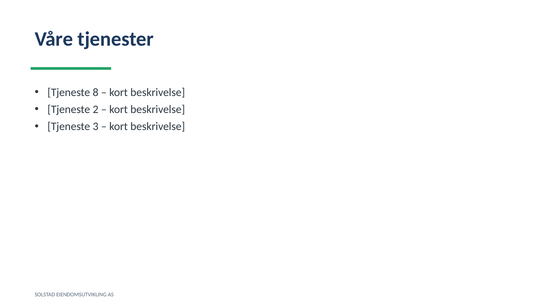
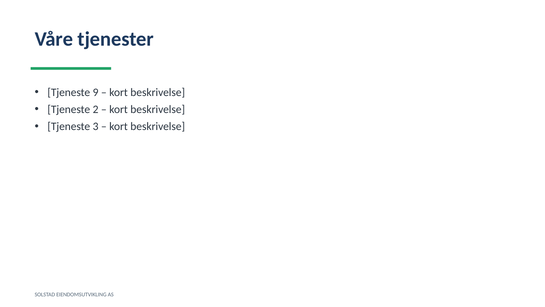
8: 8 -> 9
